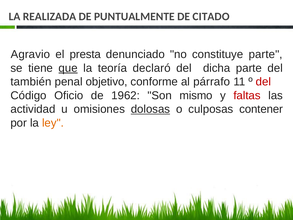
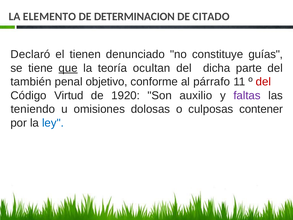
REALIZADA: REALIZADA -> ELEMENTO
PUNTUALMENTE: PUNTUALMENTE -> DETERMINACION
Agravio: Agravio -> Declaró
presta: presta -> tienen
constituye parte: parte -> guías
declaró: declaró -> ocultan
Oficio: Oficio -> Virtud
1962: 1962 -> 1920
mismo: mismo -> auxilio
faltas colour: red -> purple
actividad: actividad -> teniendo
dolosas underline: present -> none
ley colour: orange -> blue
